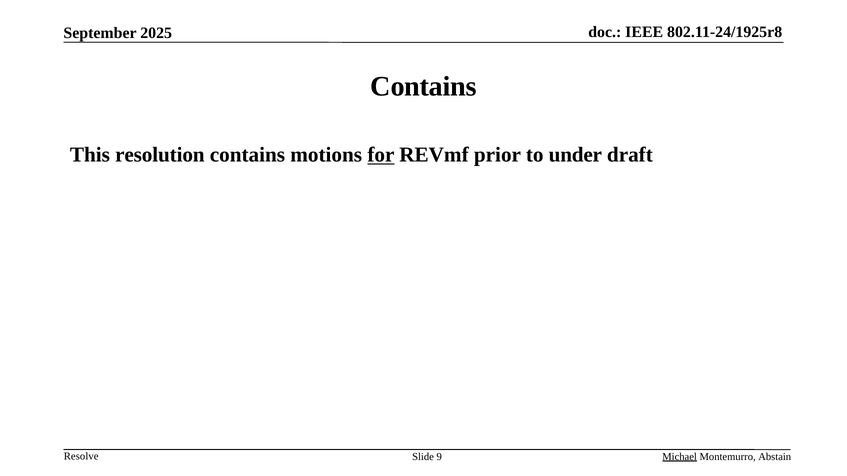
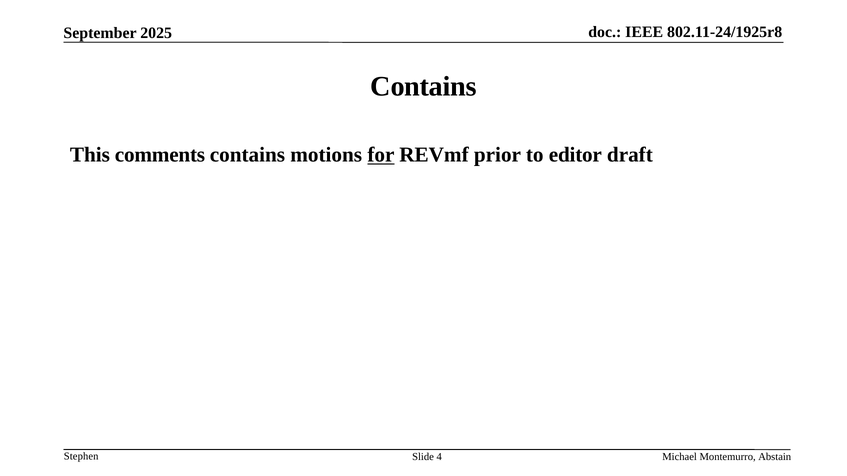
resolution: resolution -> comments
under: under -> editor
Resolve: Resolve -> Stephen
9: 9 -> 4
Michael underline: present -> none
